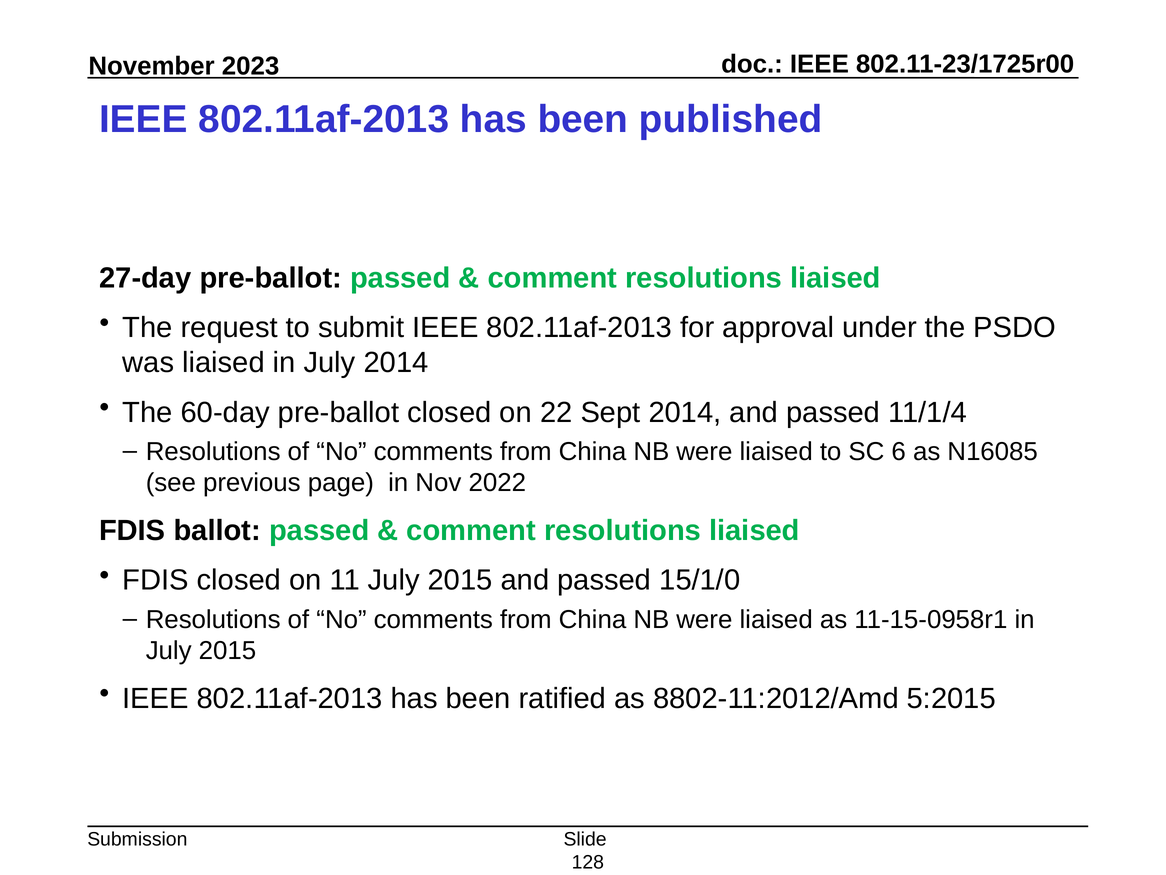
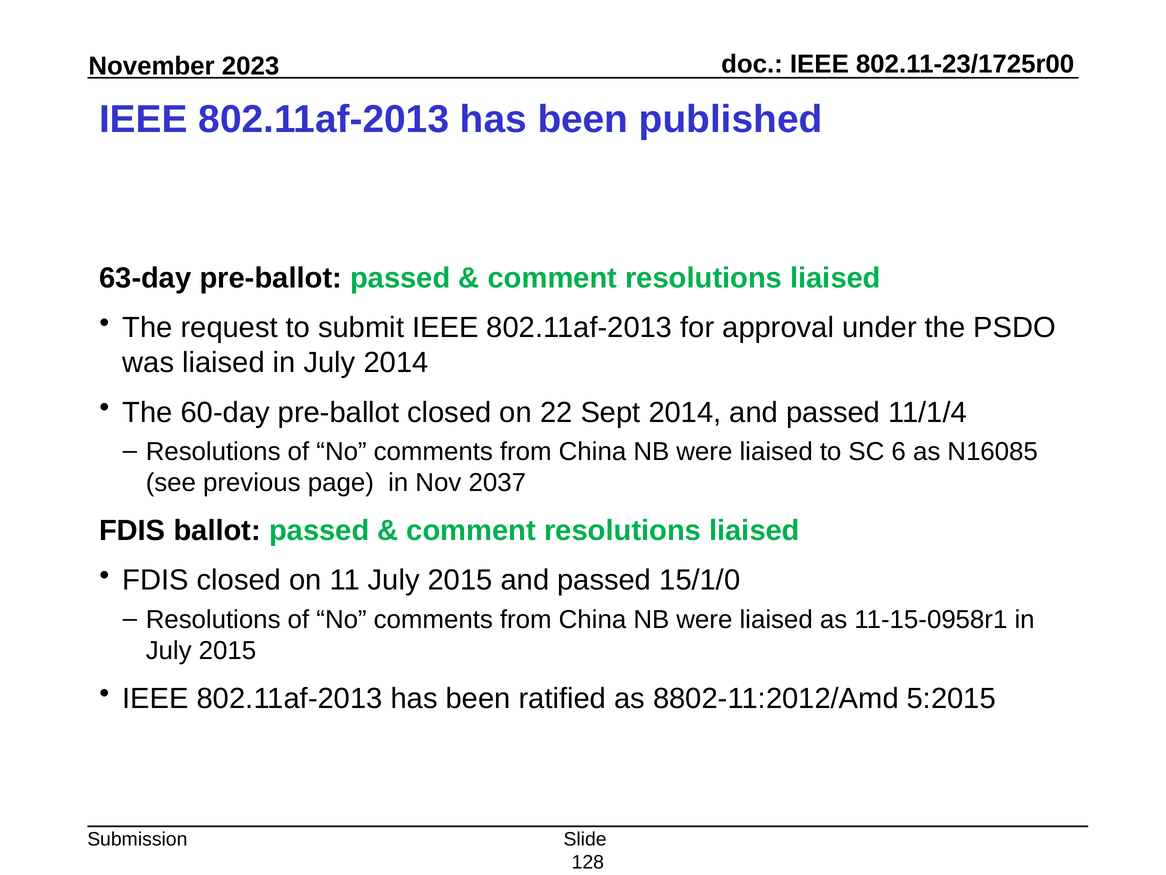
27-day: 27-day -> 63-day
2022: 2022 -> 2037
